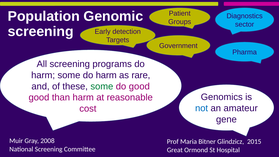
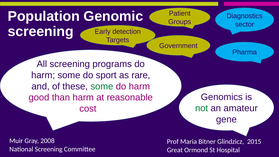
some do harm: harm -> sport
good at (139, 86): good -> harm
not colour: blue -> green
